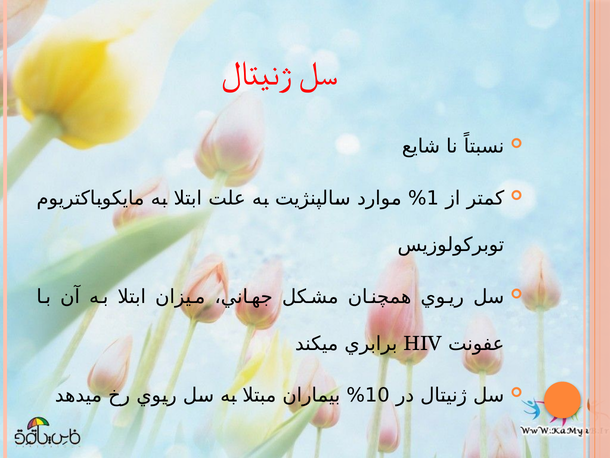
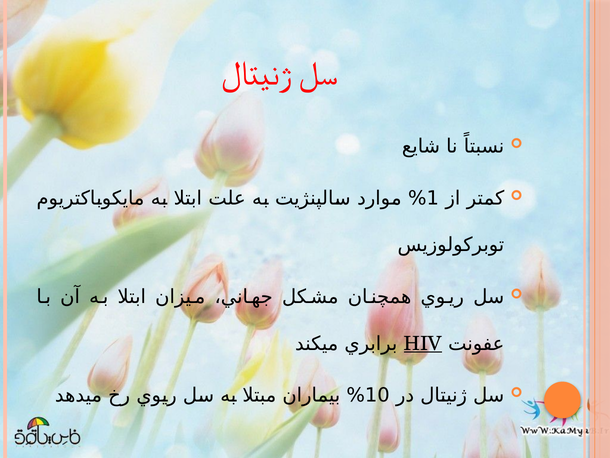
HIV underline: none -> present
